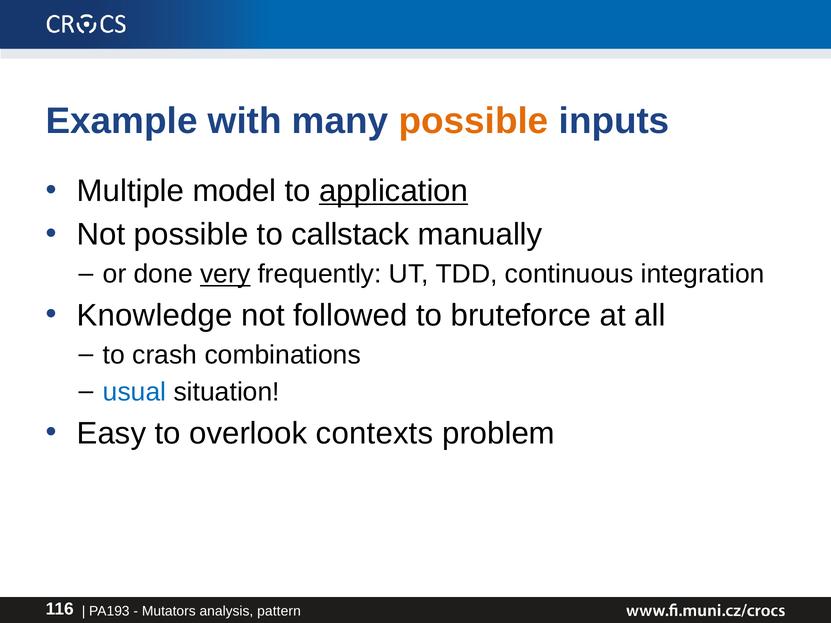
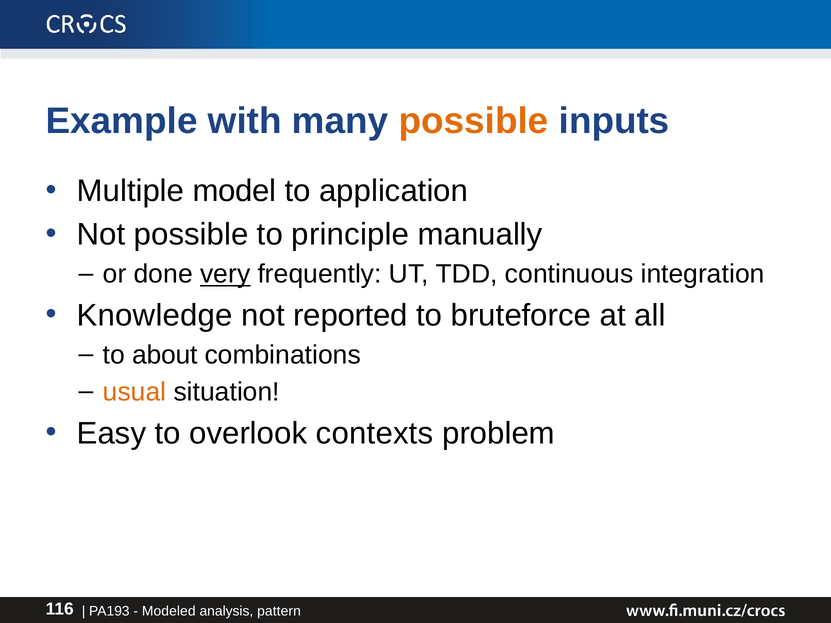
application underline: present -> none
callstack: callstack -> principle
followed: followed -> reported
crash: crash -> about
usual colour: blue -> orange
Mutators: Mutators -> Modeled
